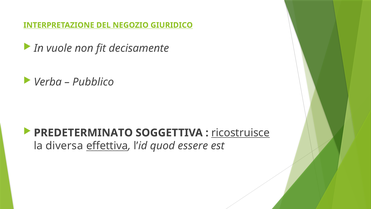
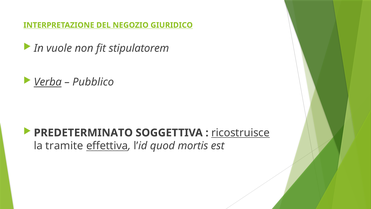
decisamente: decisamente -> stipulatorem
Verba underline: none -> present
diversa: diversa -> tramite
essere: essere -> mortis
